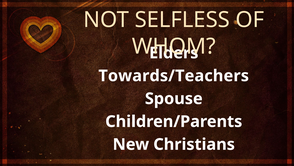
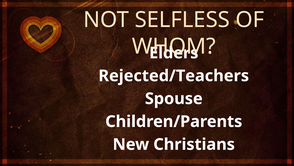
Towards/Teachers: Towards/Teachers -> Rejected/Teachers
